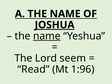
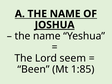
name at (47, 36) underline: present -> none
Read: Read -> Been
1:96: 1:96 -> 1:85
